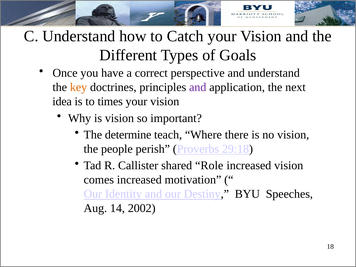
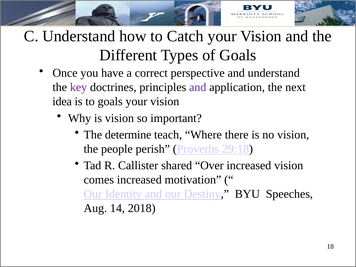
key colour: orange -> purple
to times: times -> goals
Role: Role -> Over
2002: 2002 -> 2018
